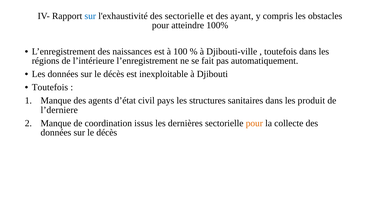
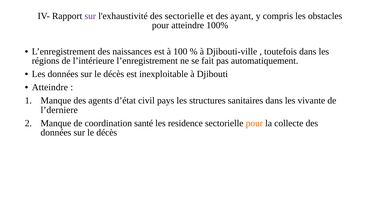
sur at (90, 16) colour: blue -> purple
Toutefois at (50, 87): Toutefois -> Atteindre
produit: produit -> vivante
issus: issus -> santé
dernières: dernières -> residence
